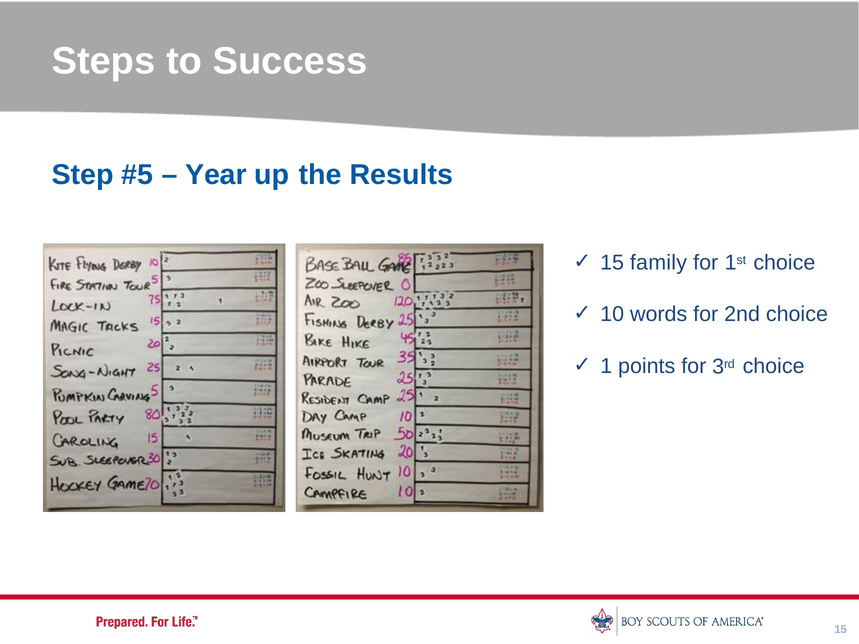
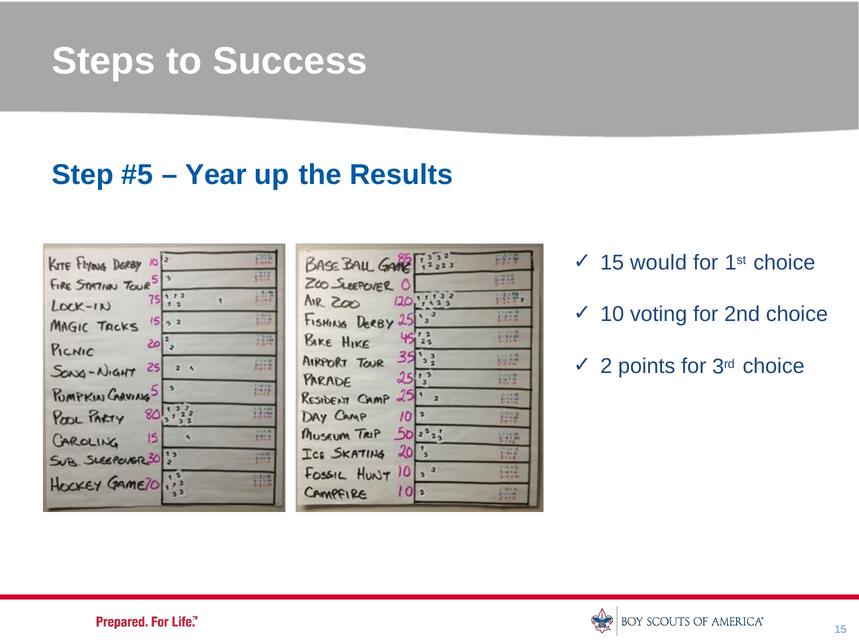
family: family -> would
words: words -> voting
1: 1 -> 2
